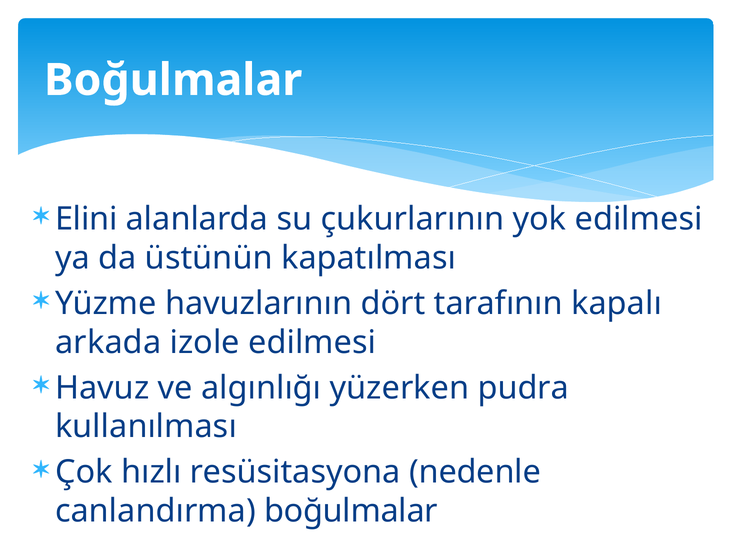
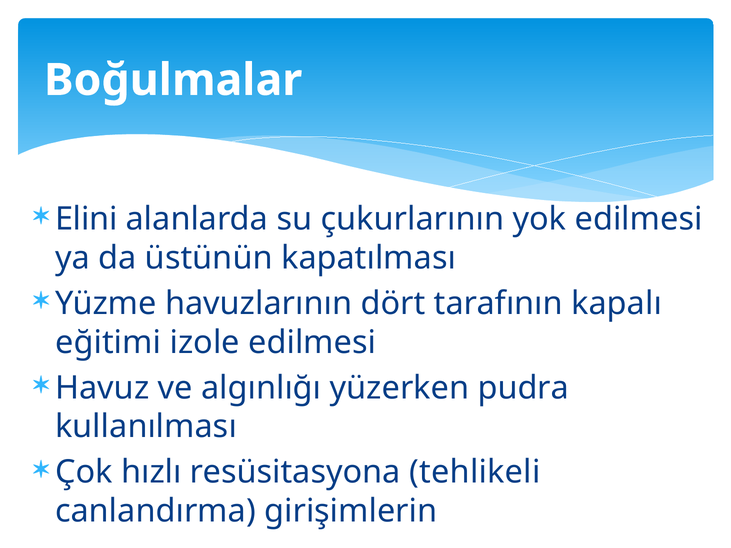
arkada: arkada -> eğitimi
nedenle: nedenle -> tehlikeli
canlandırma boğulmalar: boğulmalar -> girişimlerin
